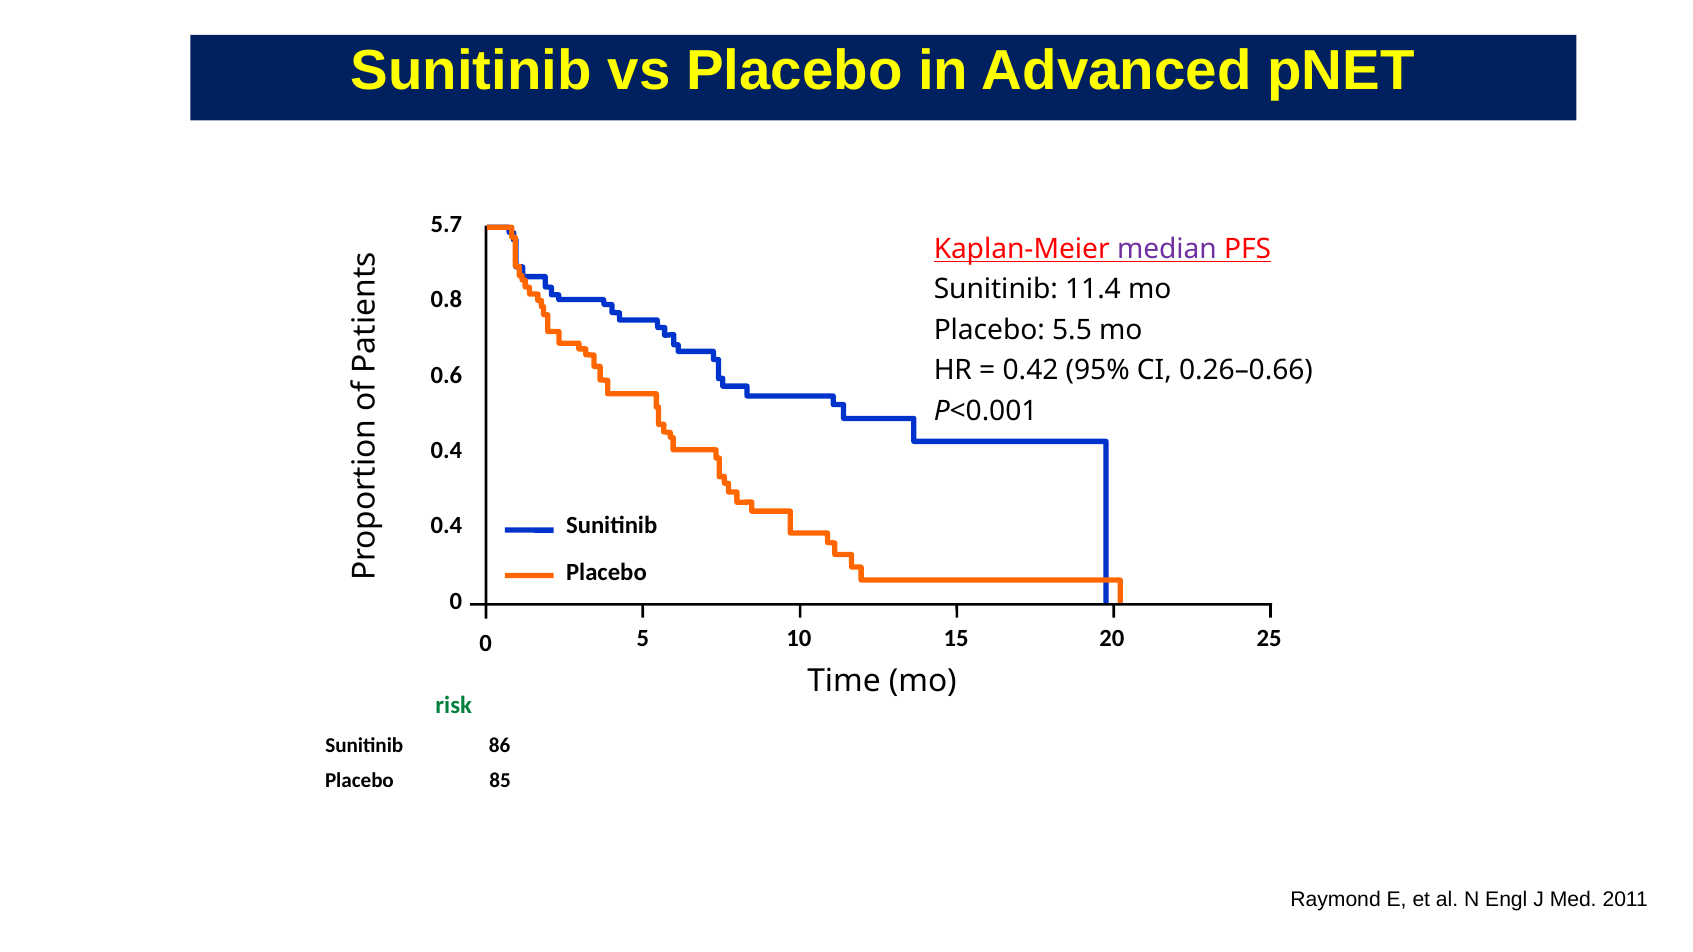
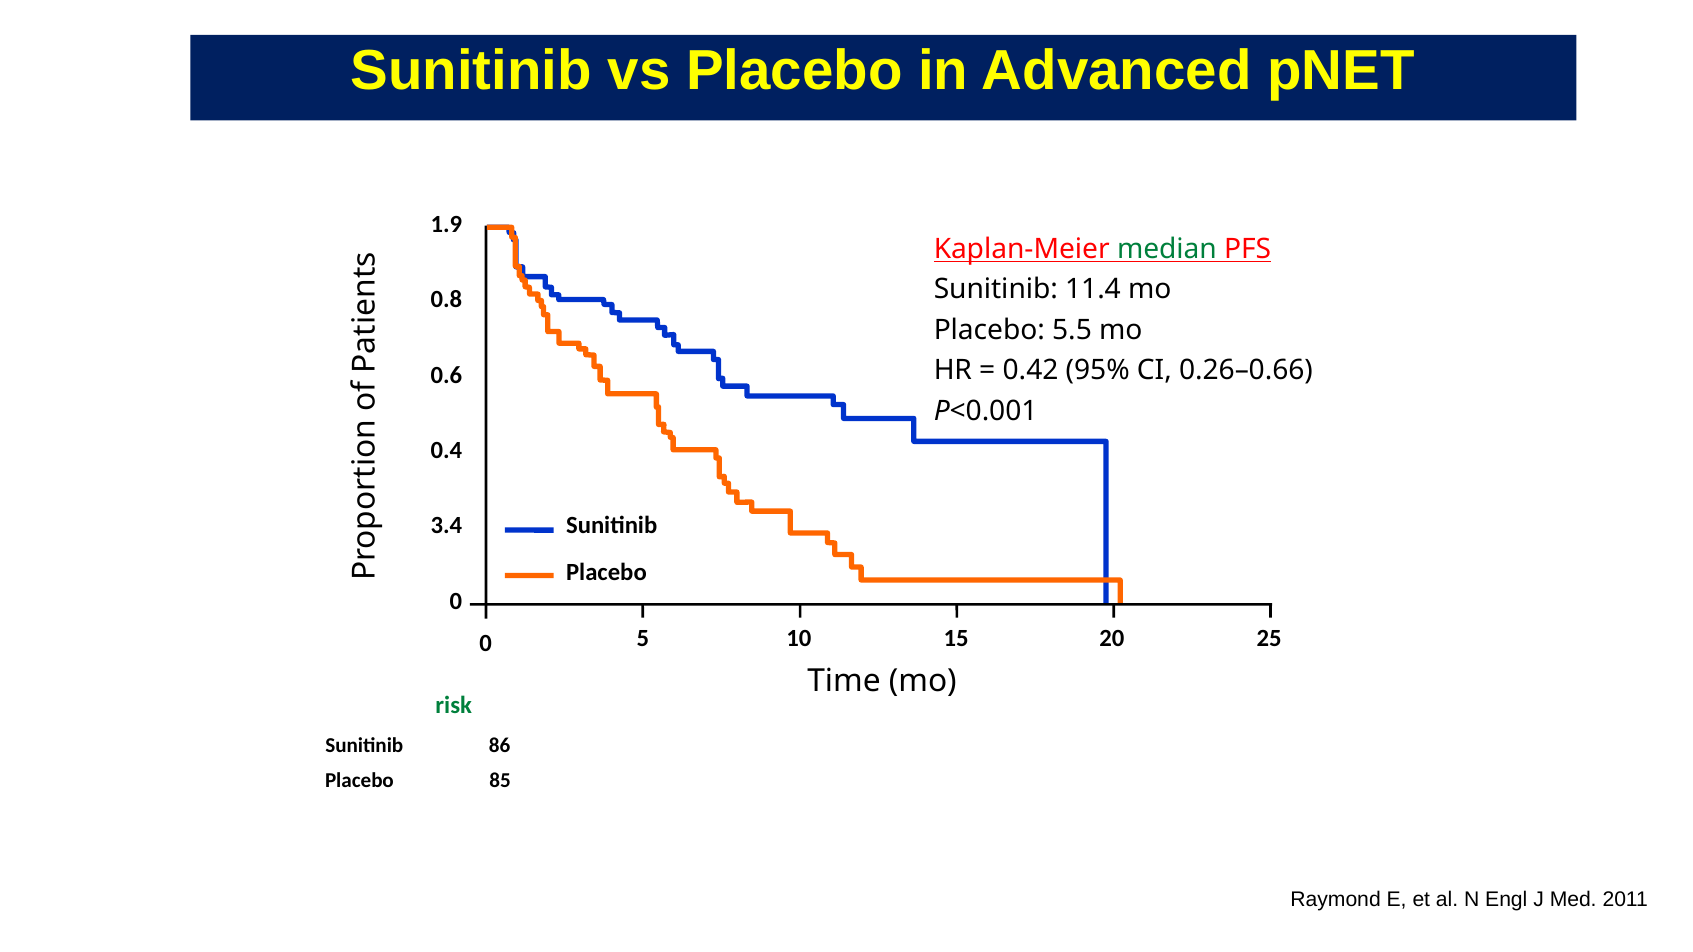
5.7: 5.7 -> 1.9
median colour: purple -> green
0.4 at (446, 526): 0.4 -> 3.4
